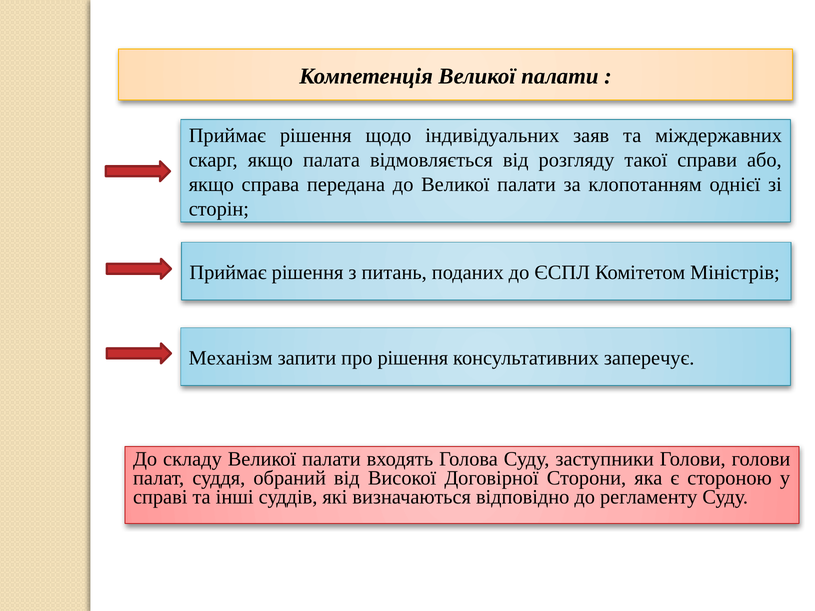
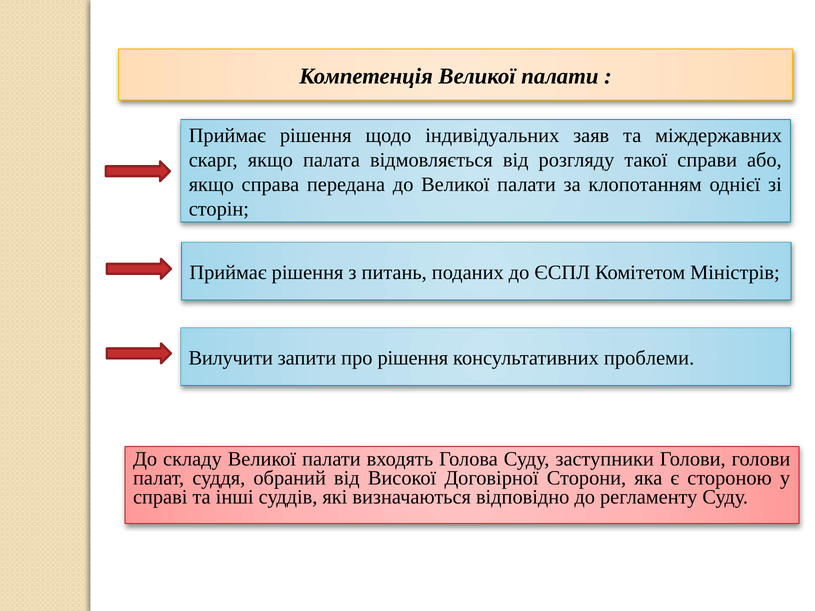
Механізм: Механізм -> Вилучити
заперечує: заперечує -> проблеми
